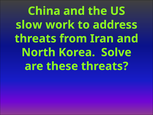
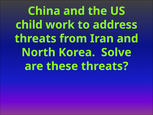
slow: slow -> child
